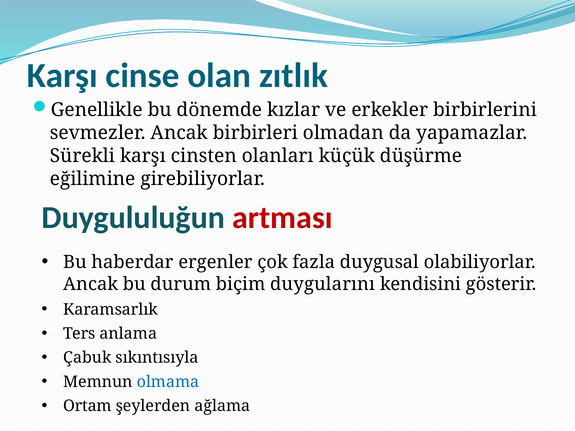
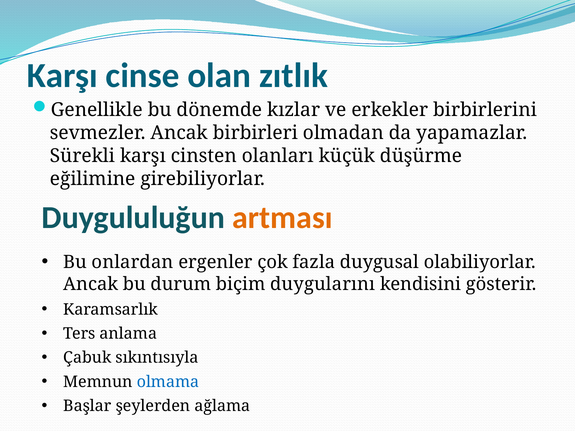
artması colour: red -> orange
haberdar: haberdar -> onlardan
Ortam: Ortam -> Başlar
